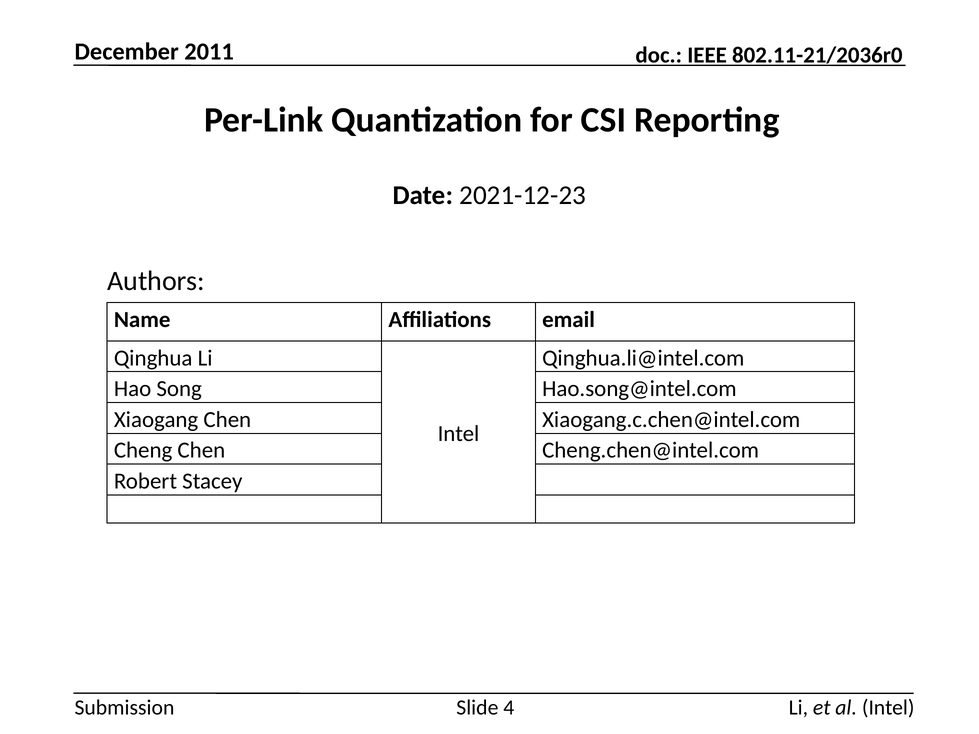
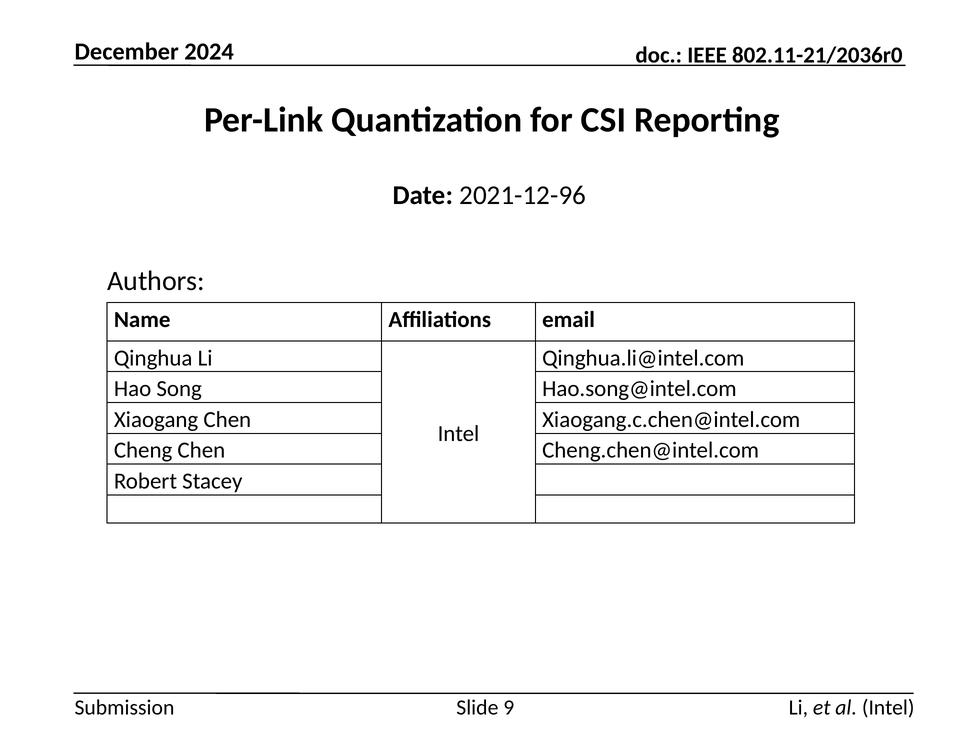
2011: 2011 -> 2024
2021-12-23: 2021-12-23 -> 2021-12-96
4: 4 -> 9
